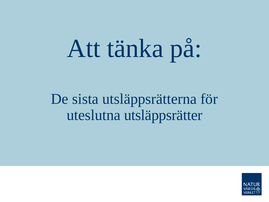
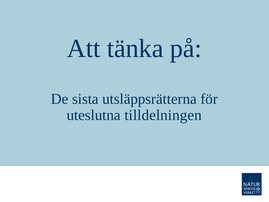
utsläppsrätter: utsläppsrätter -> tilldelningen
